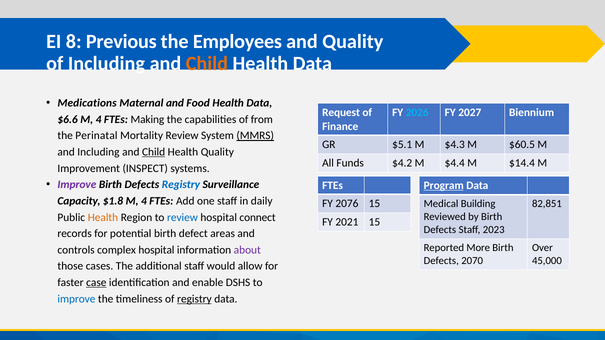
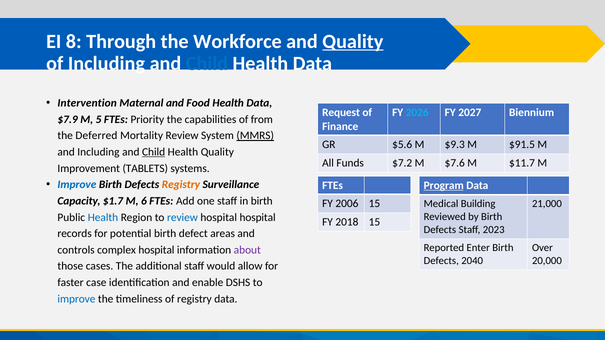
Previous: Previous -> Through
Employees: Employees -> Workforce
Quality at (353, 41) underline: none -> present
Child at (207, 64) colour: orange -> blue
Medications: Medications -> Intervention
$6.6: $6.6 -> $7.9
4 at (98, 120): 4 -> 5
Making: Making -> Priority
Perinatal: Perinatal -> Deferred
$5.1: $5.1 -> $5.6
$4.3: $4.3 -> $9.3
$60.5: $60.5 -> $91.5
$4.2: $4.2 -> $7.2
$4.4: $4.4 -> $7.6
$14.4: $14.4 -> $11.7
INSPECT: INSPECT -> TABLETS
Improve at (77, 185) colour: purple -> blue
Registry at (181, 185) colour: blue -> orange
$1.8: $1.8 -> $1.7
4 at (144, 201): 4 -> 6
in daily: daily -> birth
2076: 2076 -> 2006
82,851: 82,851 -> 21,000
Health at (103, 217) colour: orange -> blue
hospital connect: connect -> hospital
2021: 2021 -> 2018
More: More -> Enter
2070: 2070 -> 2040
45,000: 45,000 -> 20,000
case underline: present -> none
registry at (194, 299) underline: present -> none
